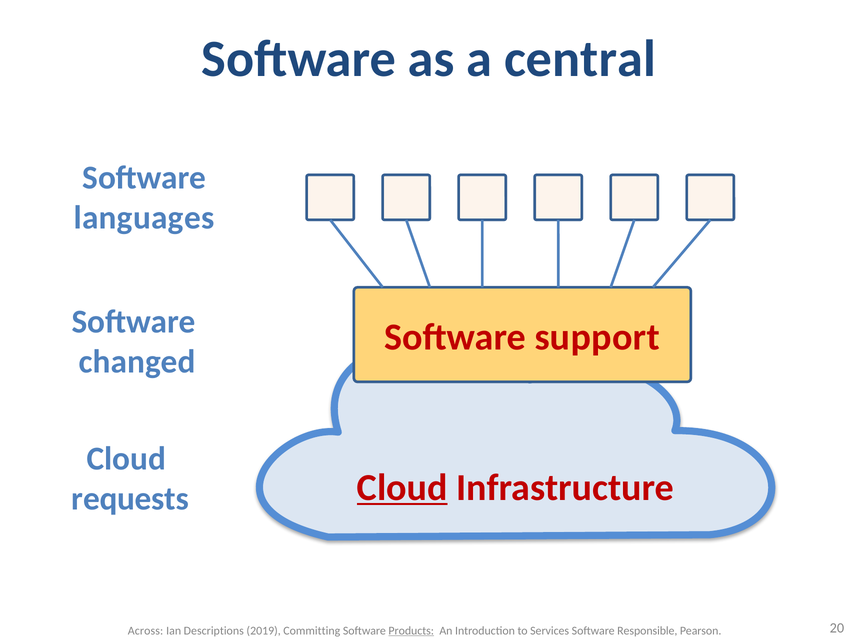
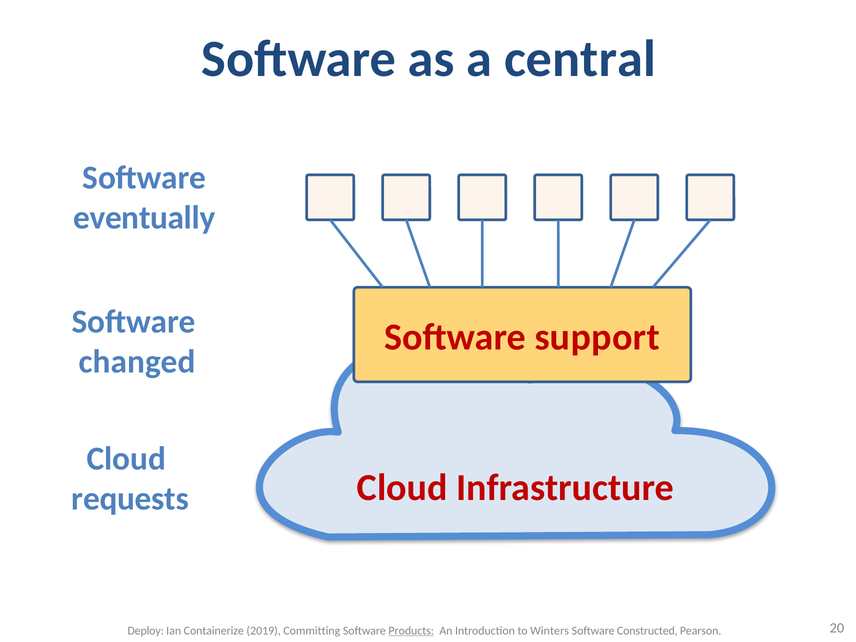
languages: languages -> eventually
Cloud at (402, 488) underline: present -> none
Across: Across -> Deploy
Descriptions: Descriptions -> Containerize
Services: Services -> Winters
Responsible: Responsible -> Constructed
